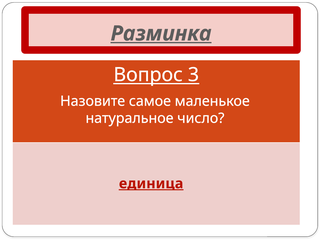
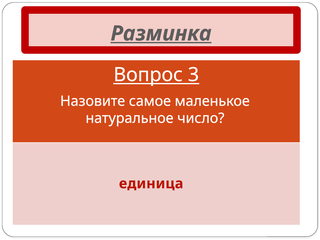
единица underline: present -> none
